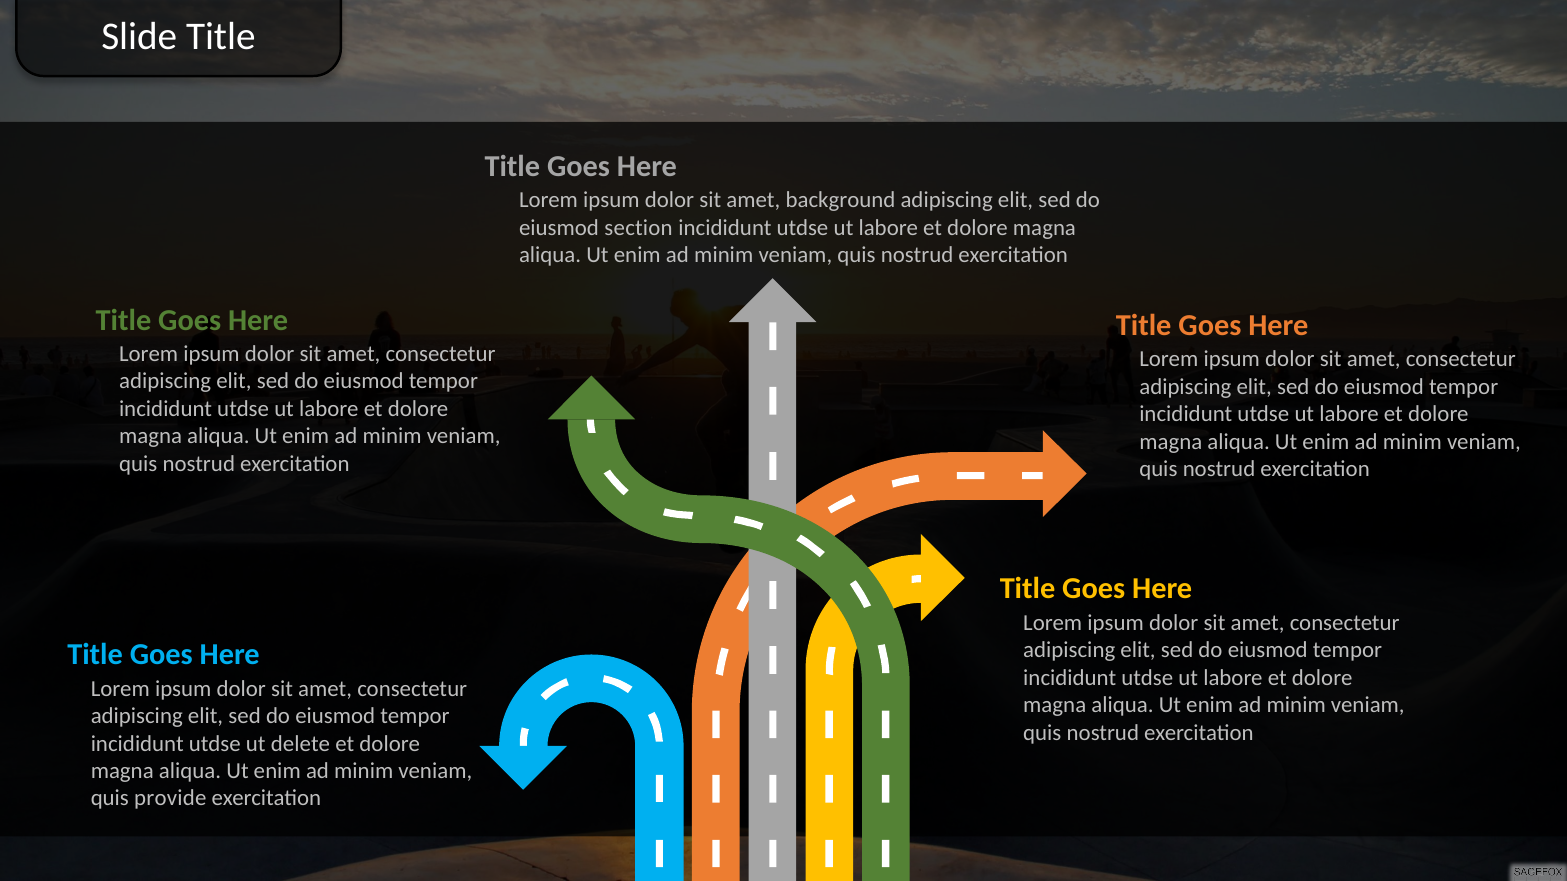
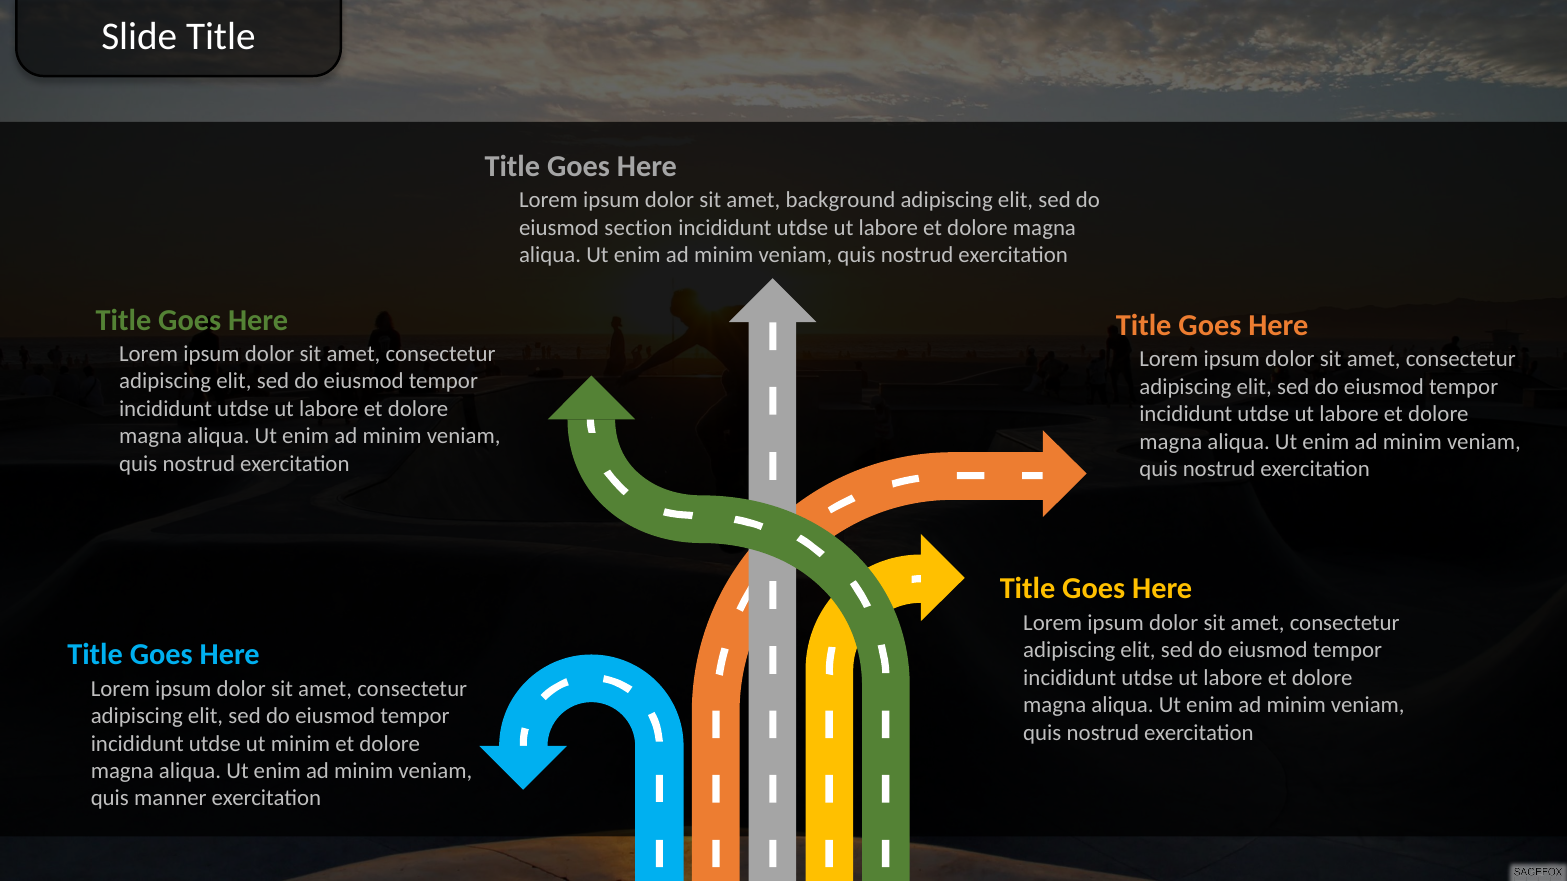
ut delete: delete -> minim
provide: provide -> manner
